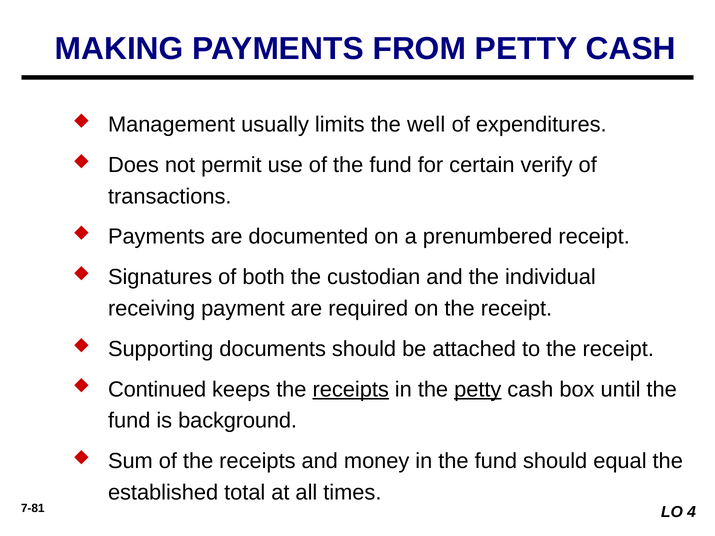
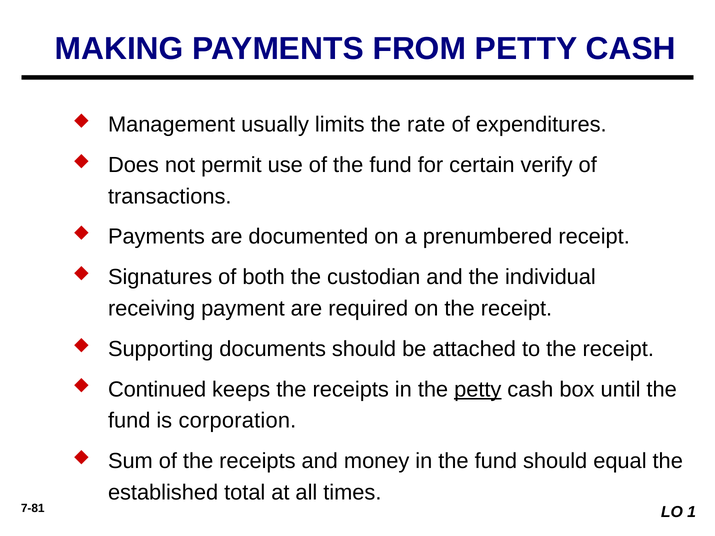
well: well -> rate
receipts at (351, 390) underline: present -> none
background: background -> corporation
4: 4 -> 1
